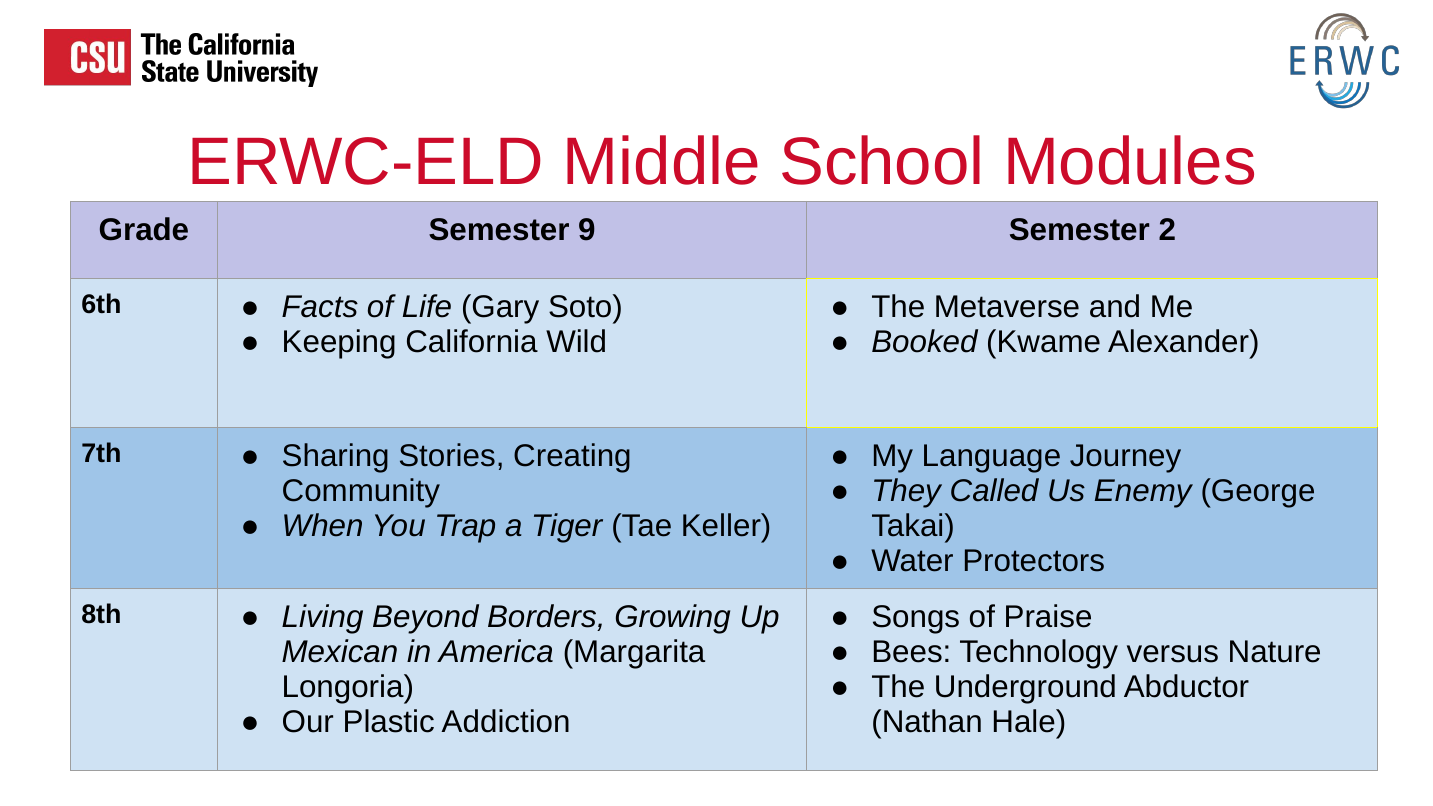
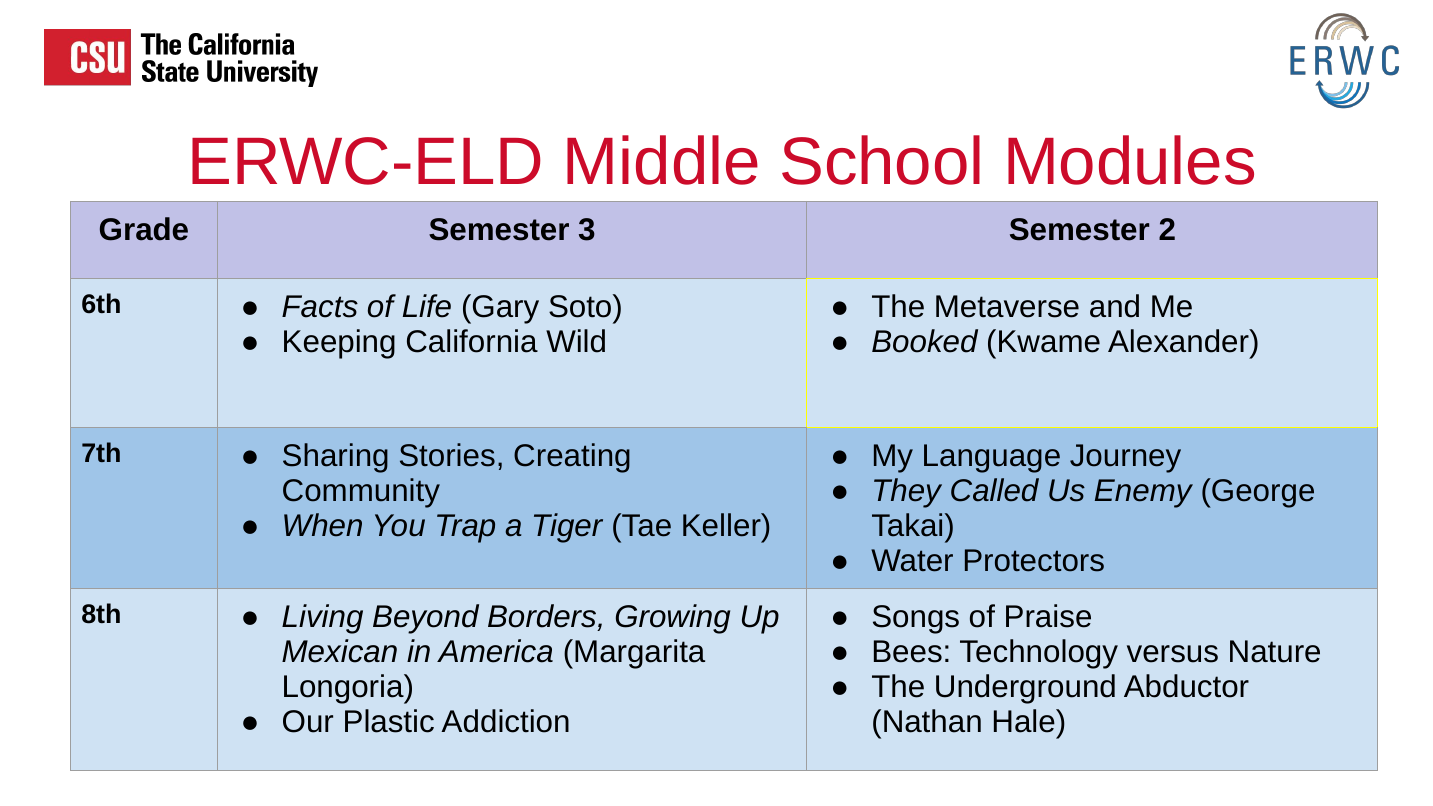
9: 9 -> 3
